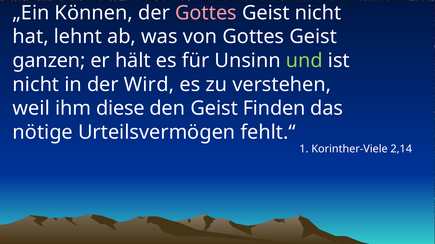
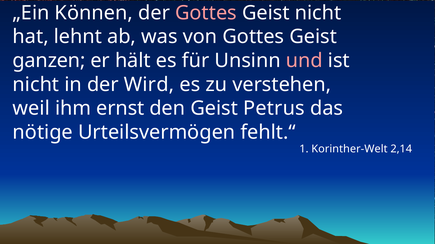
und colour: light green -> pink
diese: diese -> ernst
Finden: Finden -> Petrus
Korinther-Viele: Korinther-Viele -> Korinther-Welt
